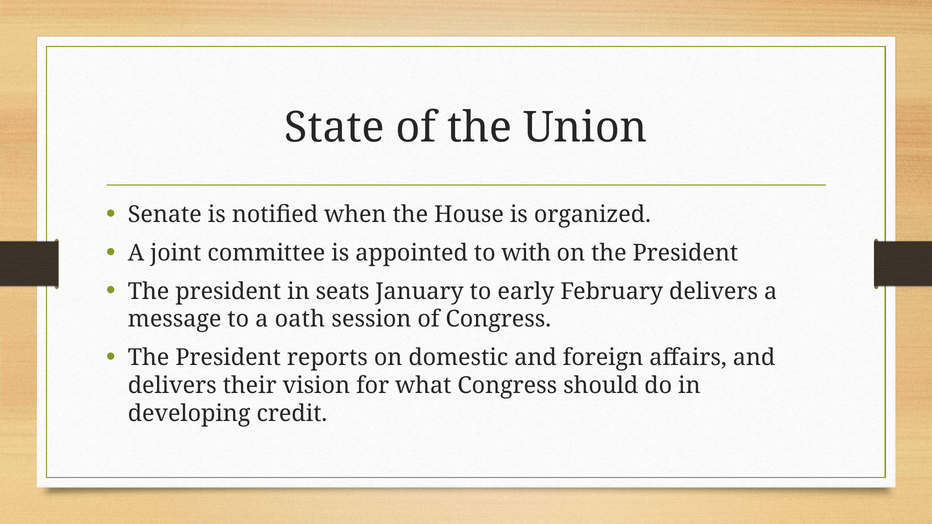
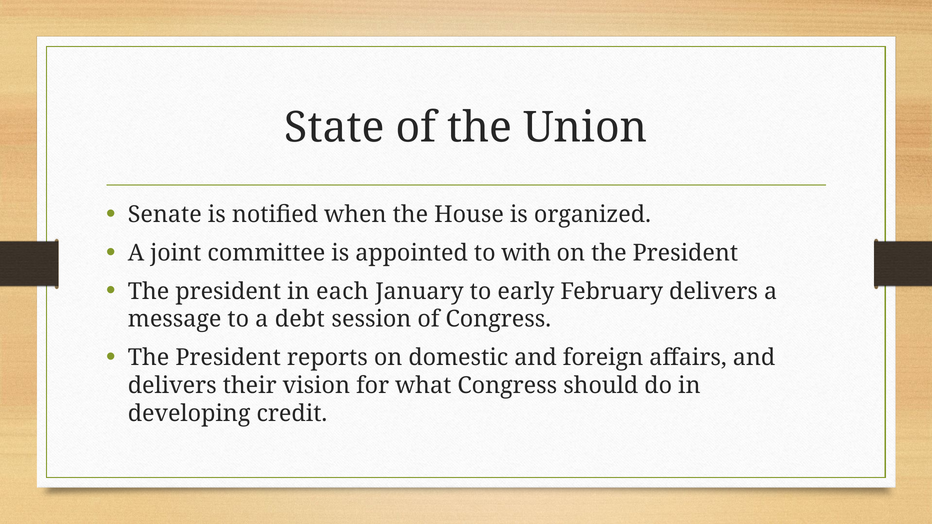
seats: seats -> each
oath: oath -> debt
